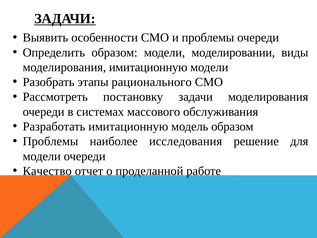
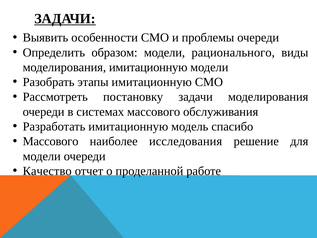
моделировании: моделировании -> рационального
этапы рационального: рационального -> имитационную
модель образом: образом -> спасибо
Проблемы at (50, 141): Проблемы -> Массового
